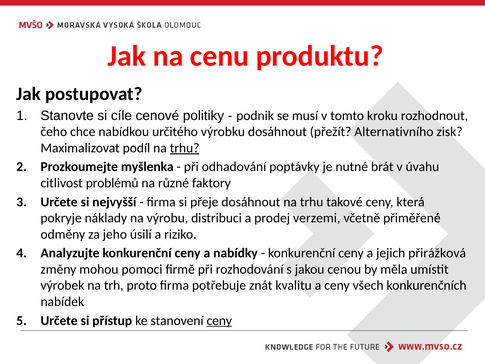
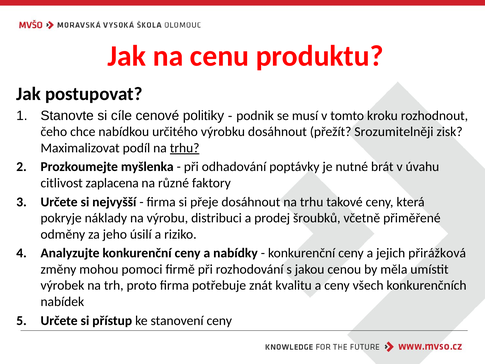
Alternativního: Alternativního -> Srozumitelněji
problémů: problémů -> zaplacena
verzemi: verzemi -> šroubků
ceny at (219, 320) underline: present -> none
